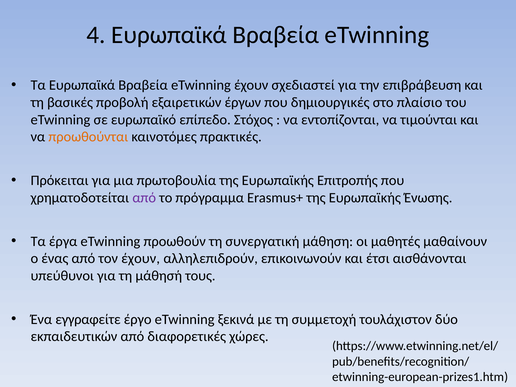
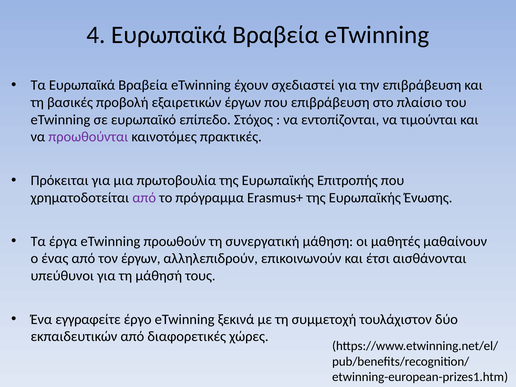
που δημιουργικές: δημιουργικές -> επιβράβευση
προωθούνται colour: orange -> purple
τον έχουν: έχουν -> έργων
